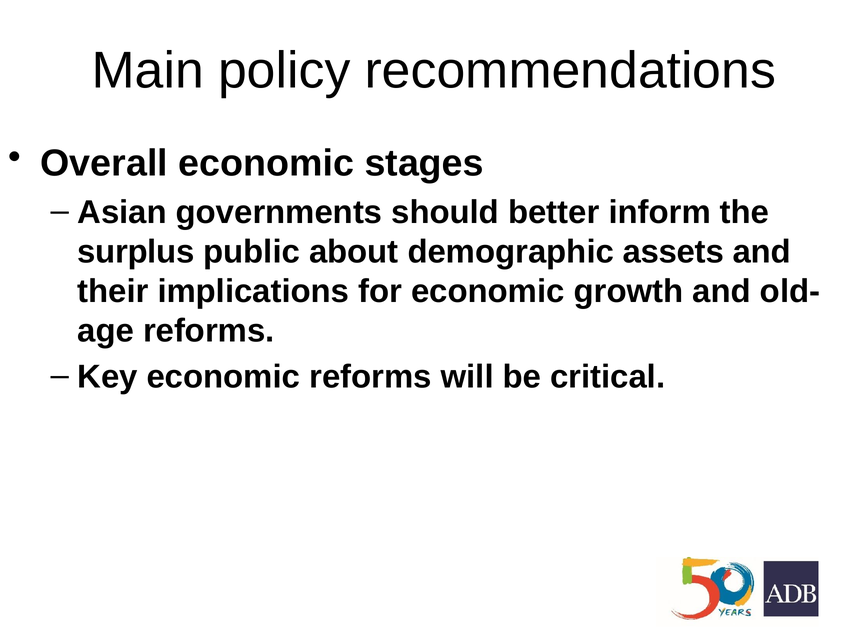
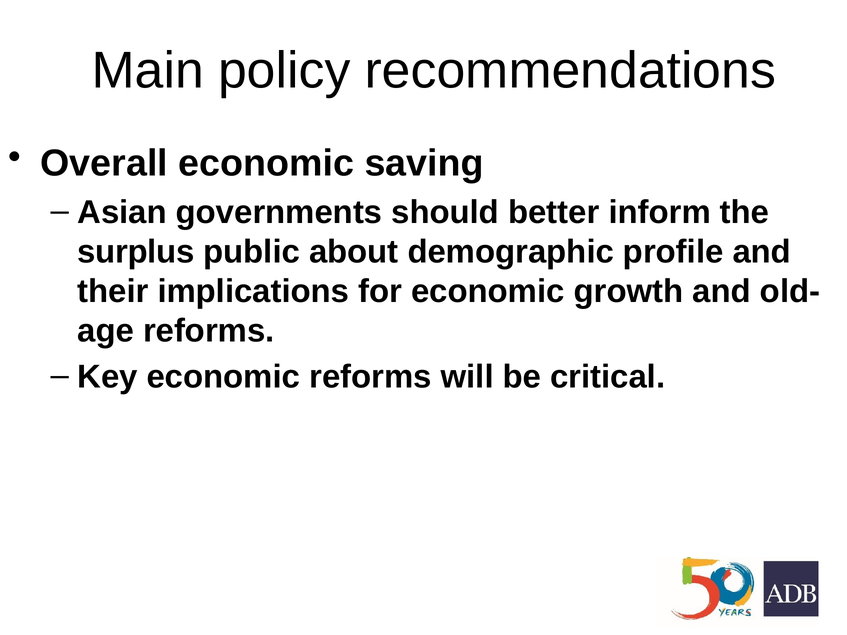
stages: stages -> saving
assets: assets -> profile
